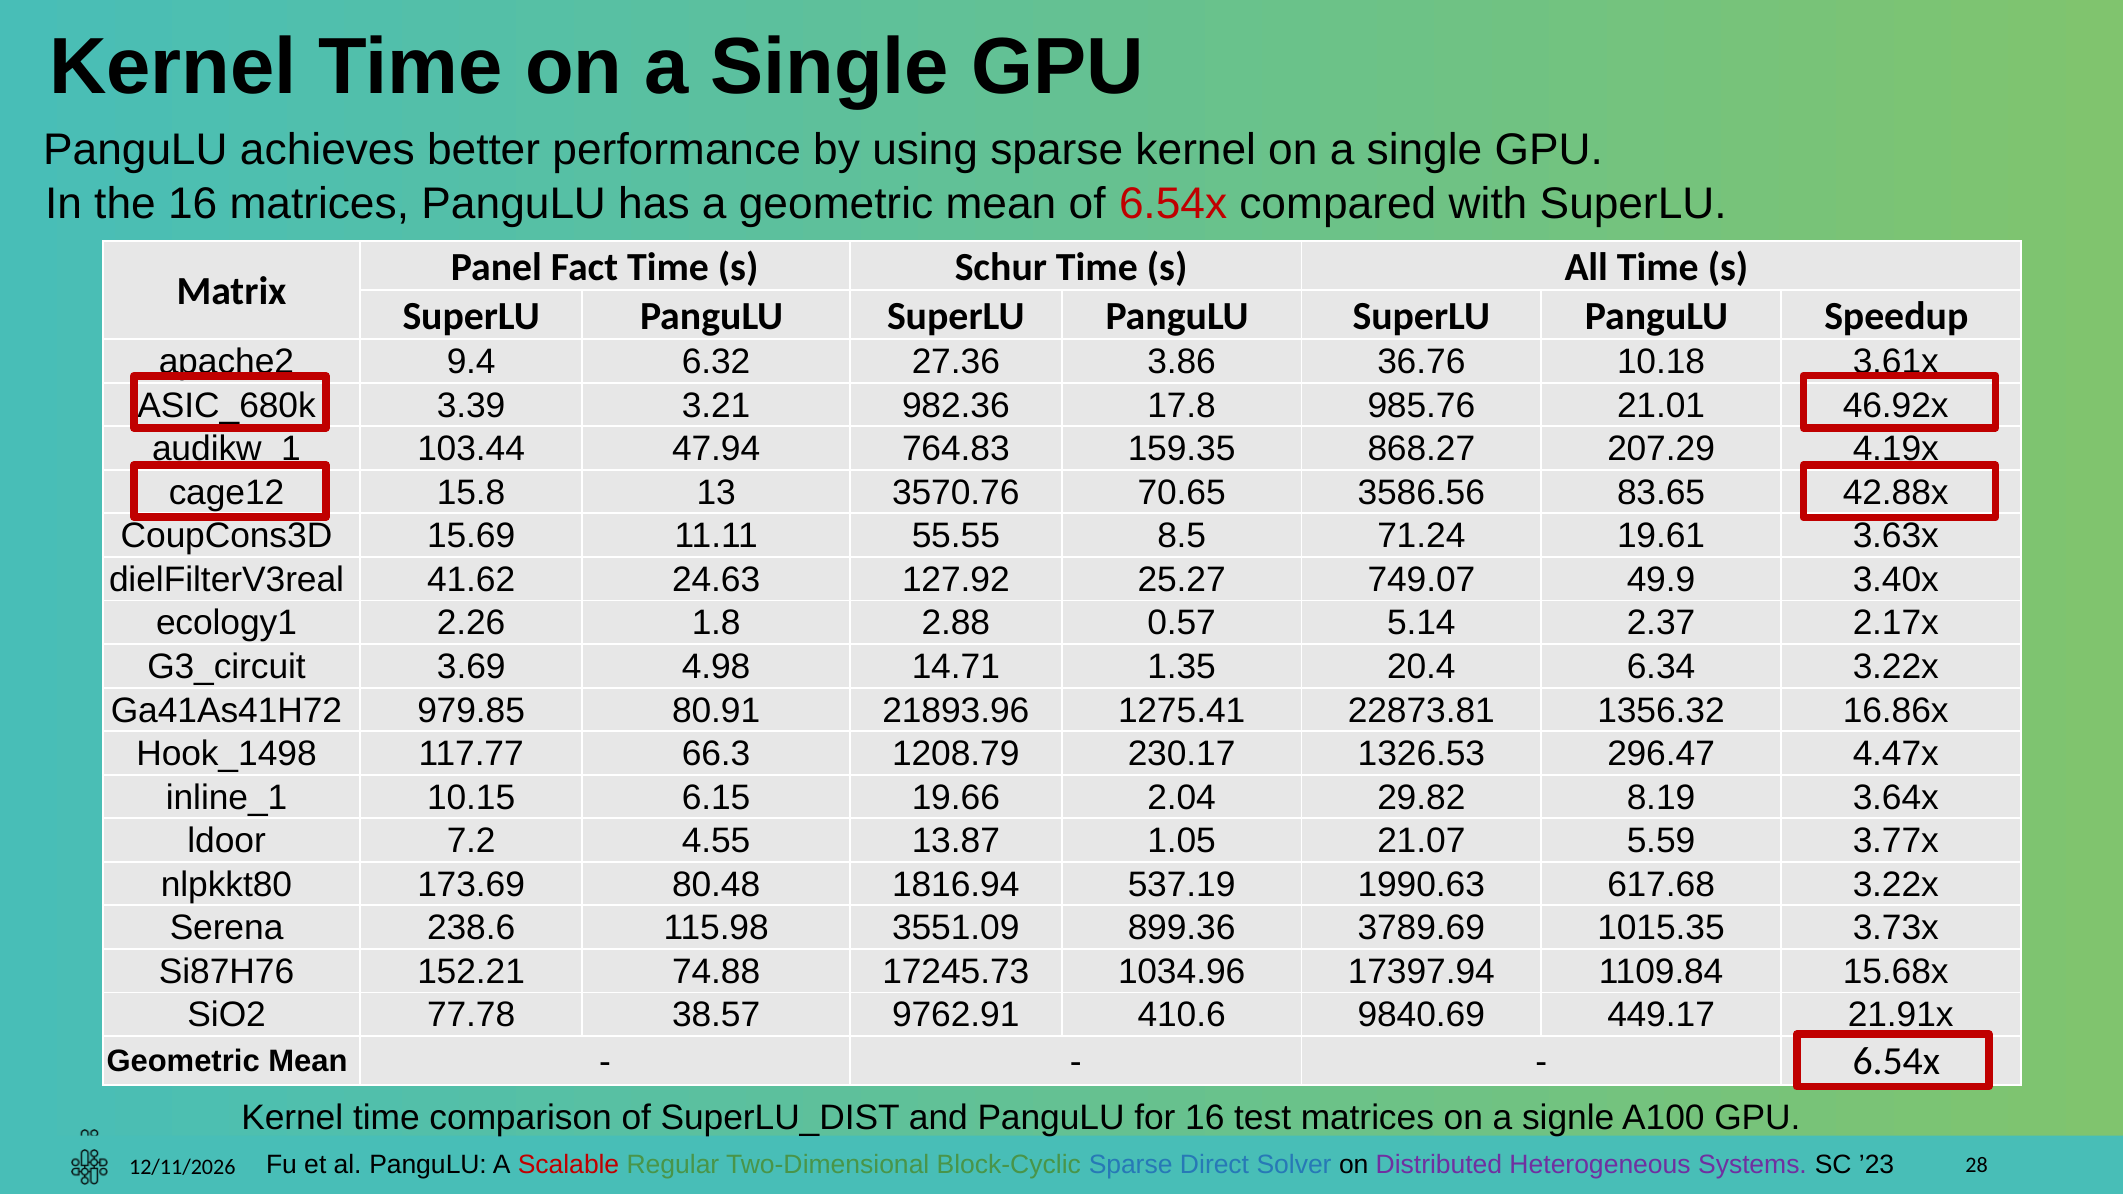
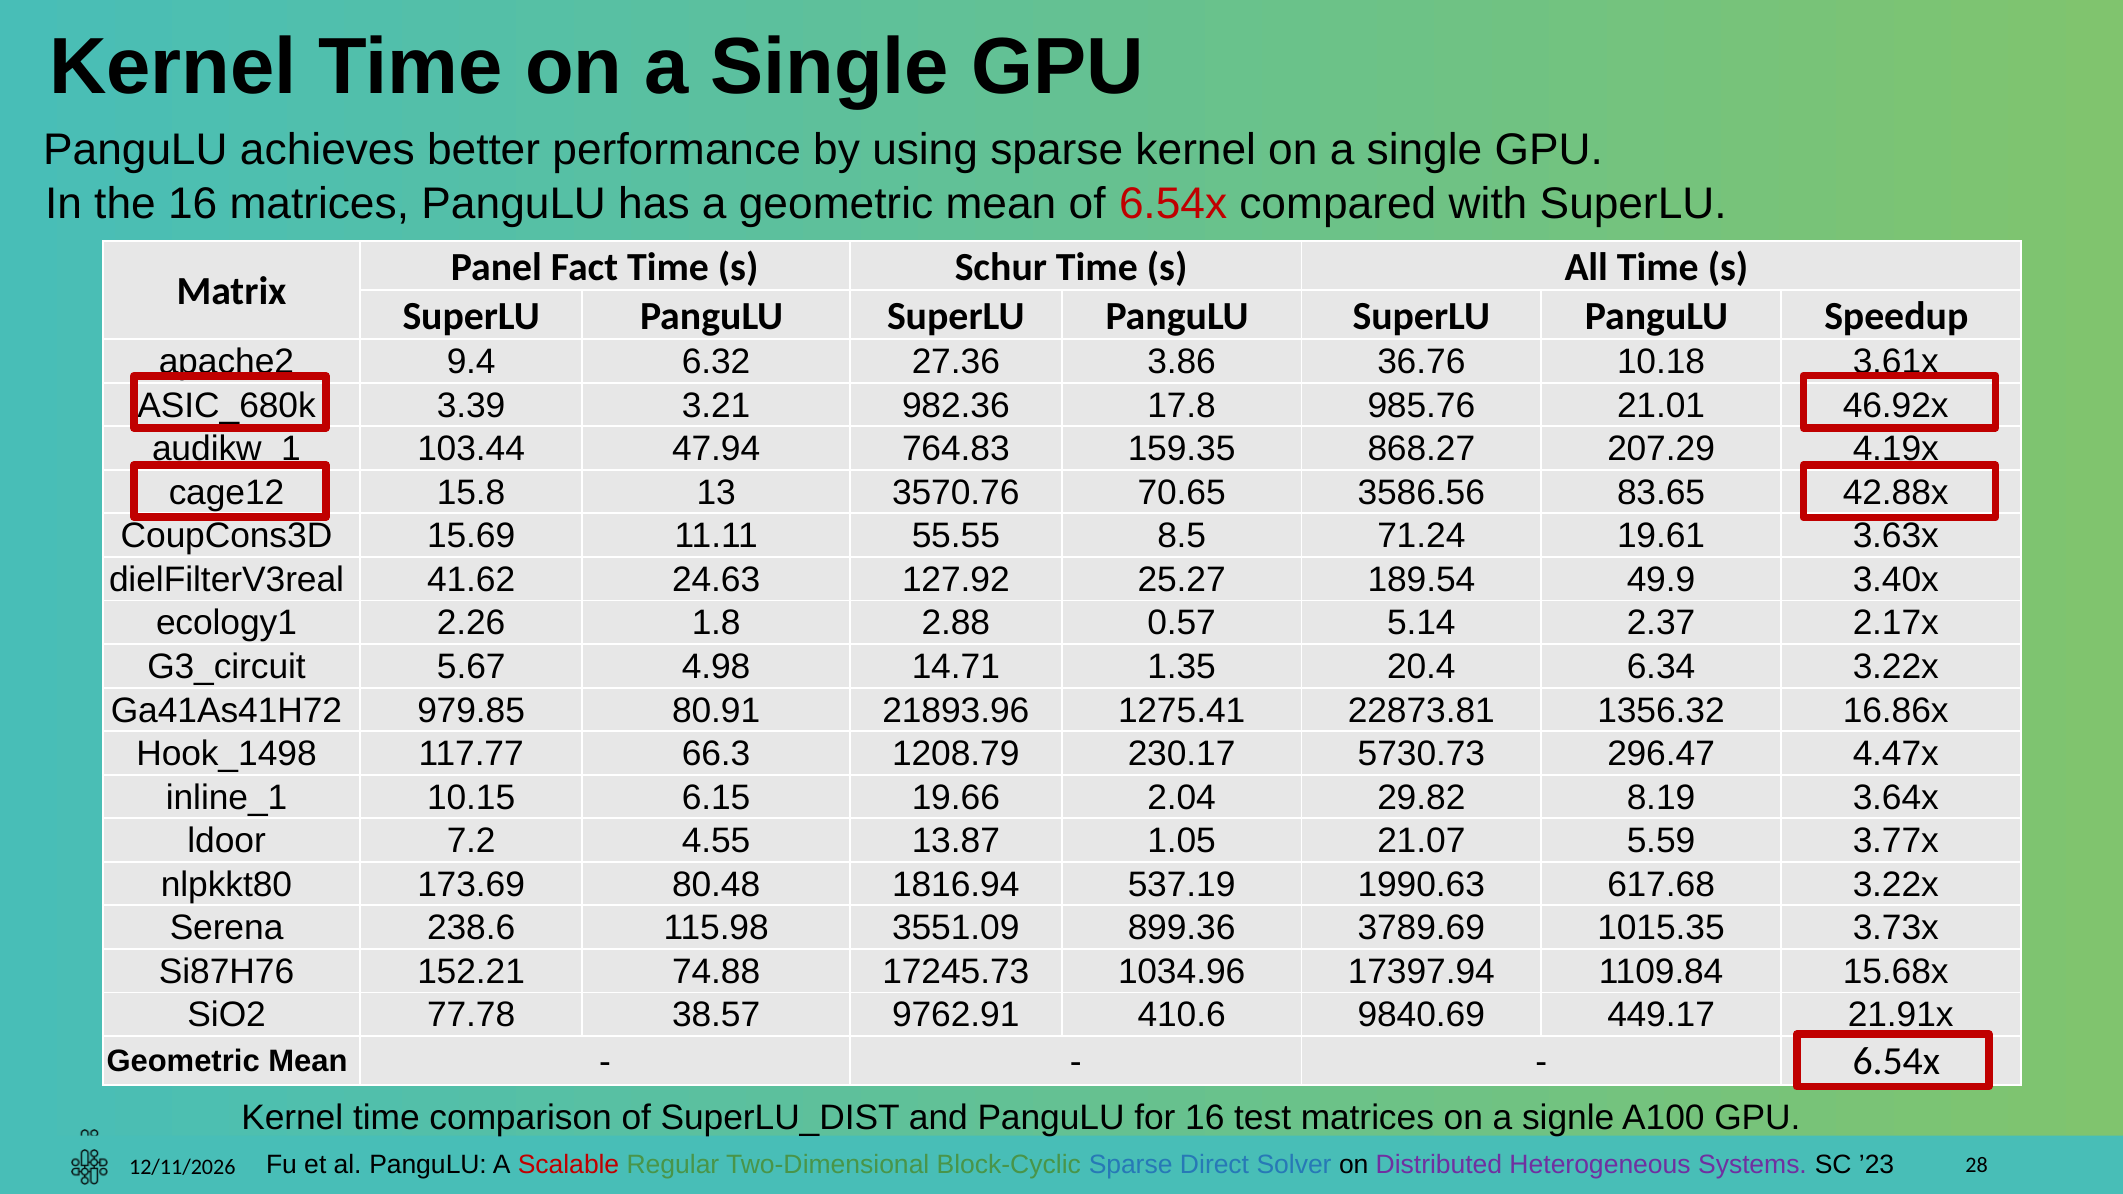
749.07: 749.07 -> 189.54
3.69: 3.69 -> 5.67
1326.53: 1326.53 -> 5730.73
